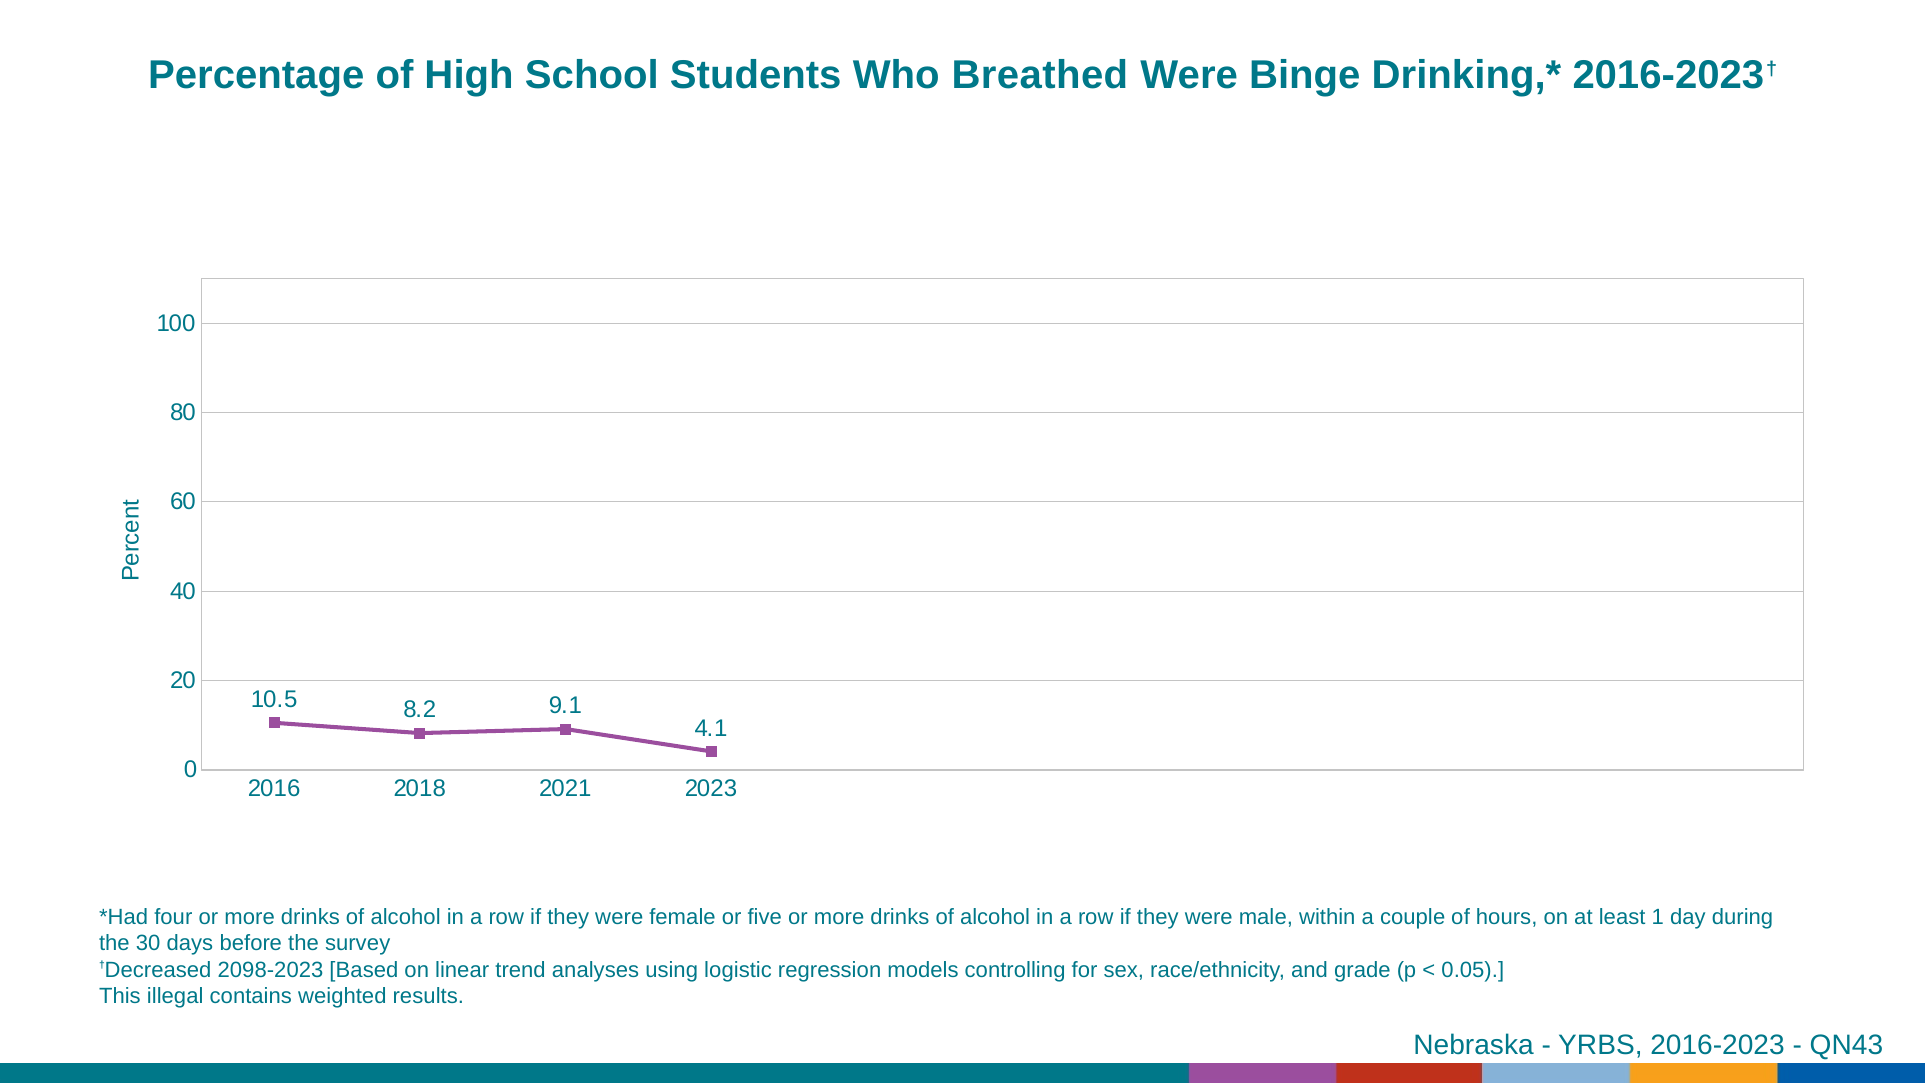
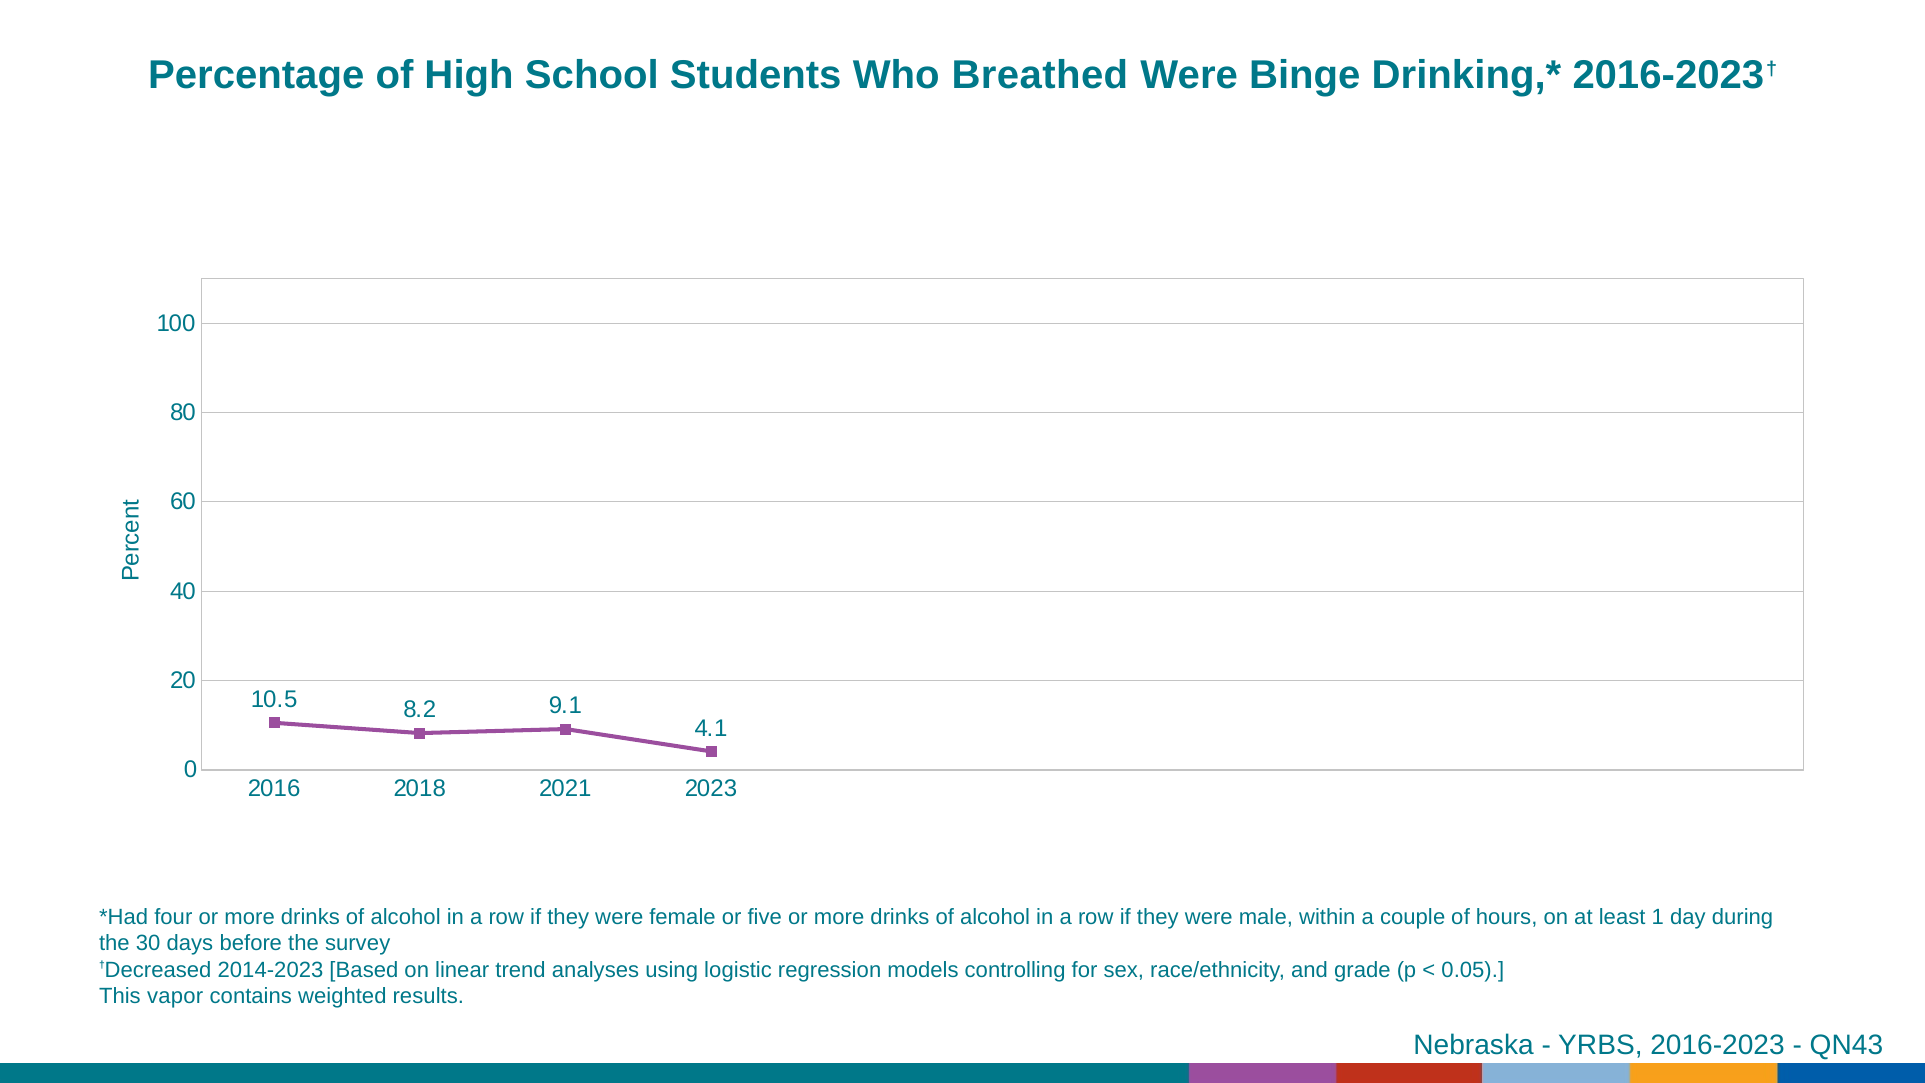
2098-2023: 2098-2023 -> 2014-2023
illegal: illegal -> vapor
